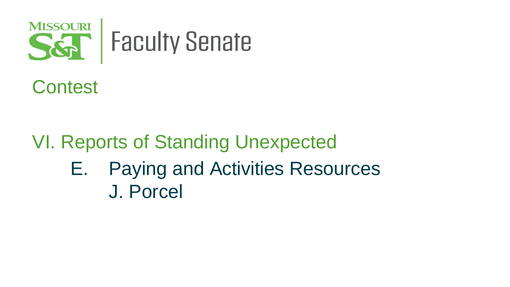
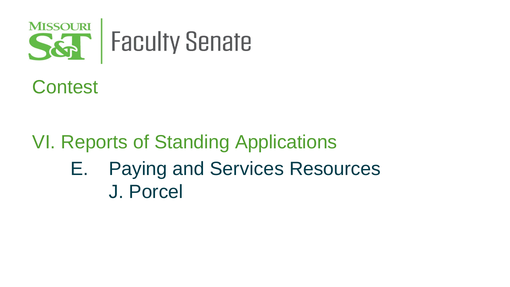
Unexpected: Unexpected -> Applications
Activities: Activities -> Services
